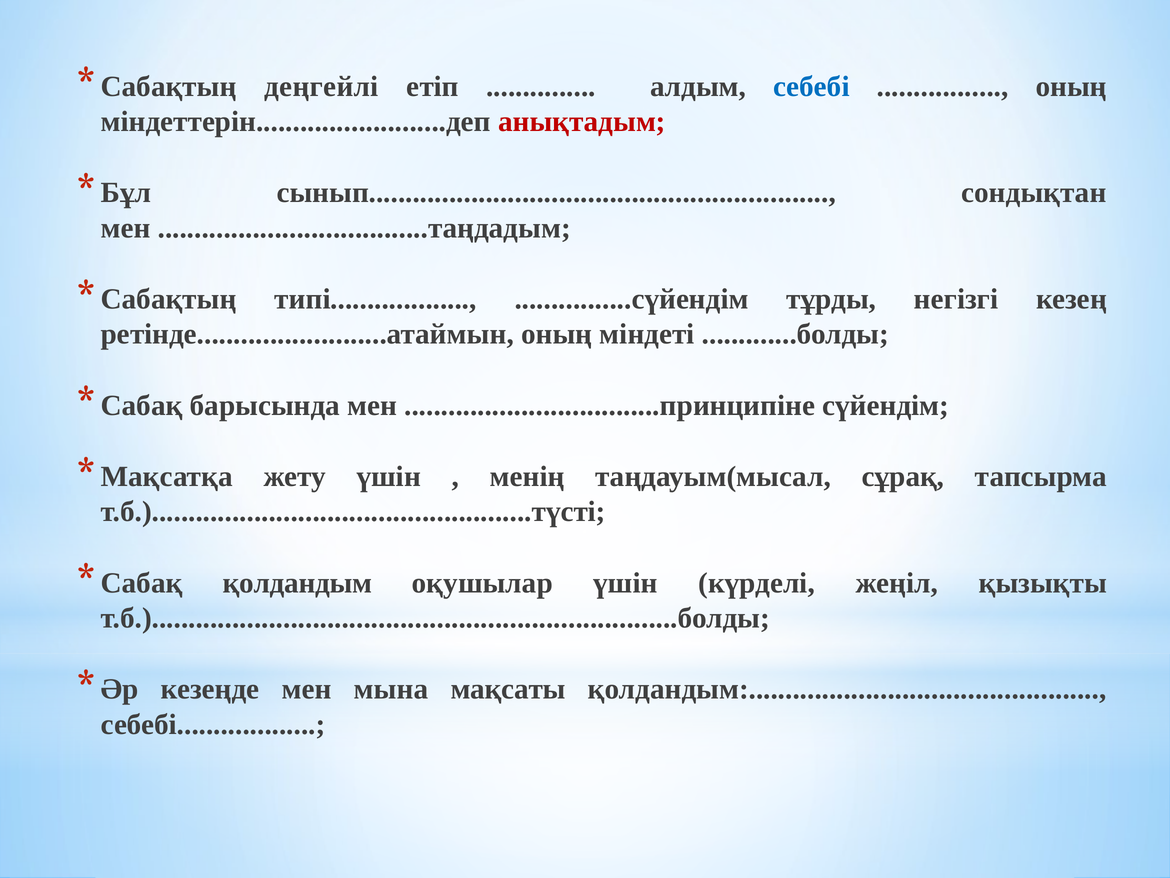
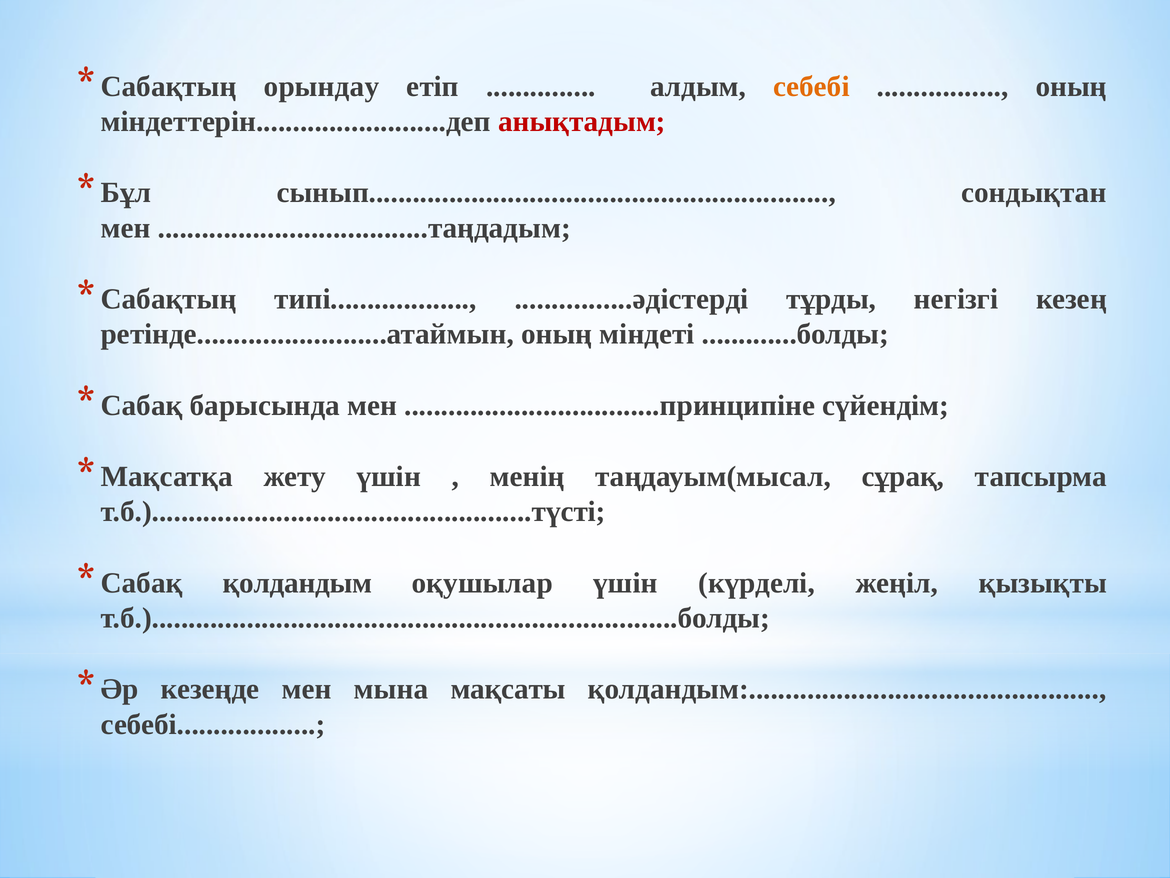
деңгейлі: деңгейлі -> орындау
себебі at (811, 86) colour: blue -> orange
................сүйендім: ................сүйендім -> ................әдістерді
